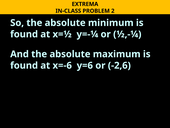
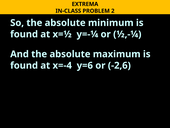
x=-6: x=-6 -> x=-4
